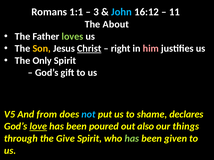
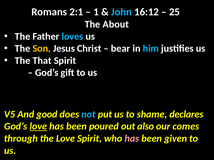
1:1: 1:1 -> 2:1
3: 3 -> 1
11: 11 -> 25
loves colour: light green -> light blue
Christ underline: present -> none
right: right -> bear
him colour: pink -> light blue
Only: Only -> That
from: from -> good
things: things -> comes
the Give: Give -> Love
has at (132, 139) colour: light green -> pink
